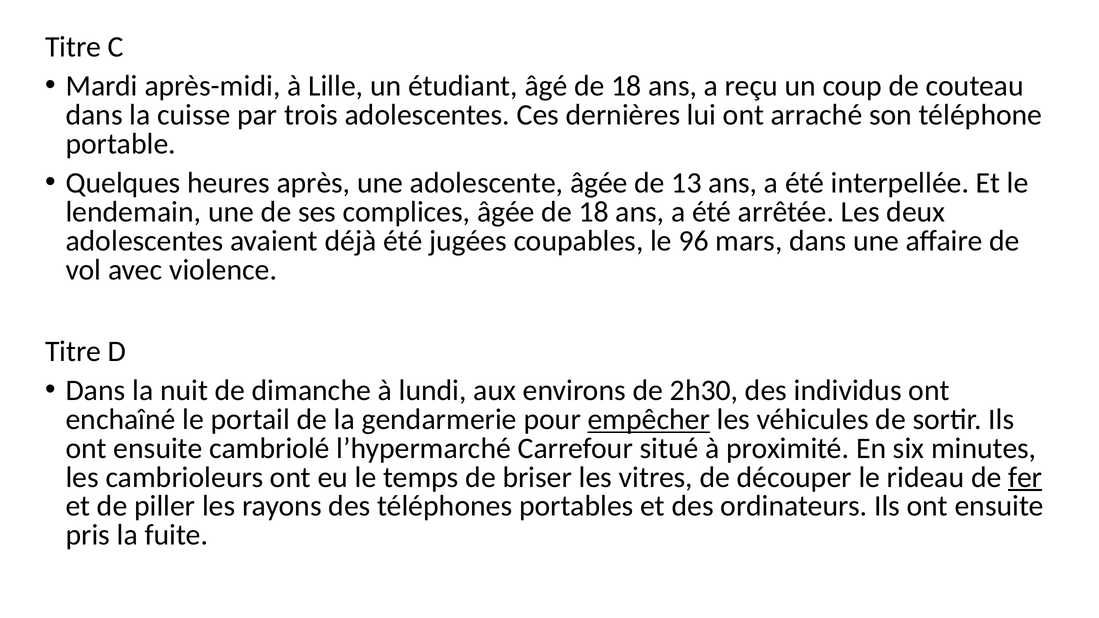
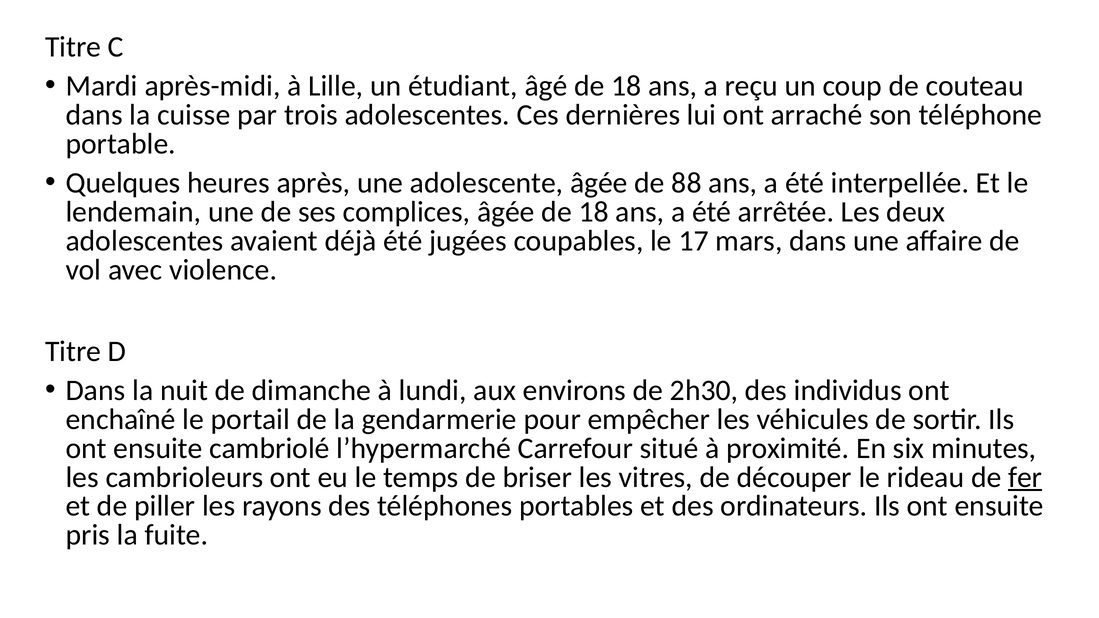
13: 13 -> 88
96: 96 -> 17
empêcher underline: present -> none
